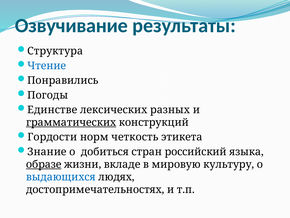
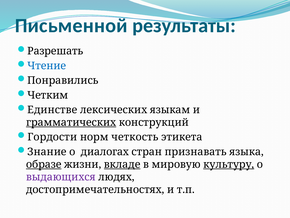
Озвучивание: Озвучивание -> Письменной
Структура: Структура -> Разрешать
Погоды: Погоды -> Четким
разных: разных -> языкам
добиться: добиться -> диалогах
российский: российский -> признавать
вкладе underline: none -> present
культуру underline: none -> present
выдающихся colour: blue -> purple
